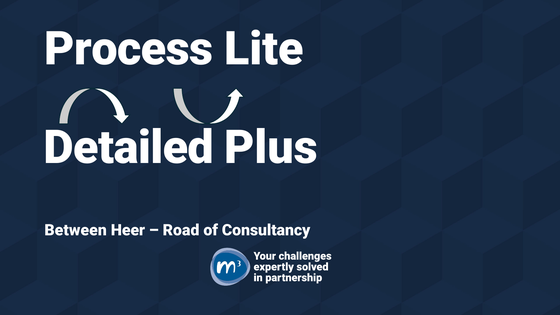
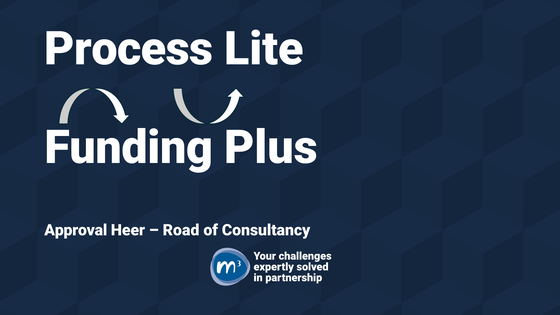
Detailed: Detailed -> Funding
Between: Between -> Approval
